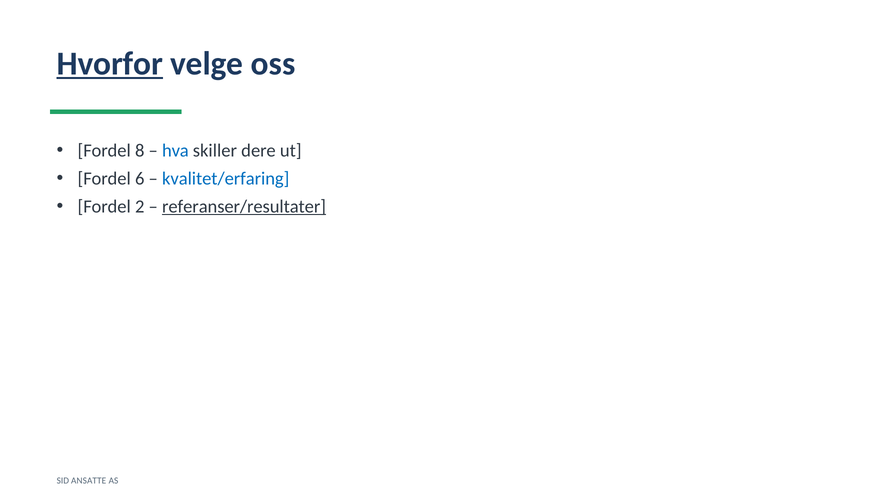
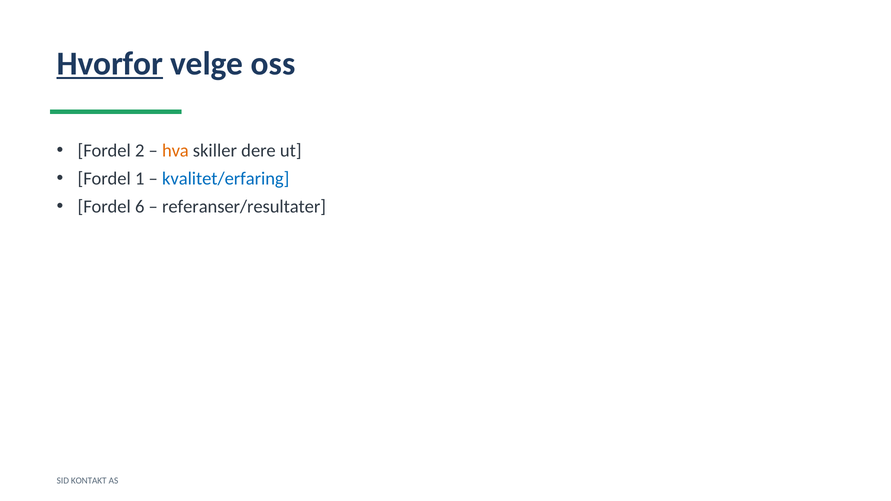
8: 8 -> 2
hva colour: blue -> orange
6: 6 -> 1
2: 2 -> 6
referanser/resultater underline: present -> none
ANSATTE: ANSATTE -> KONTAKT
